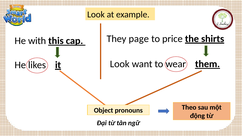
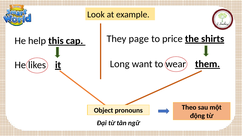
with: with -> help
Look at (120, 64): Look -> Long
